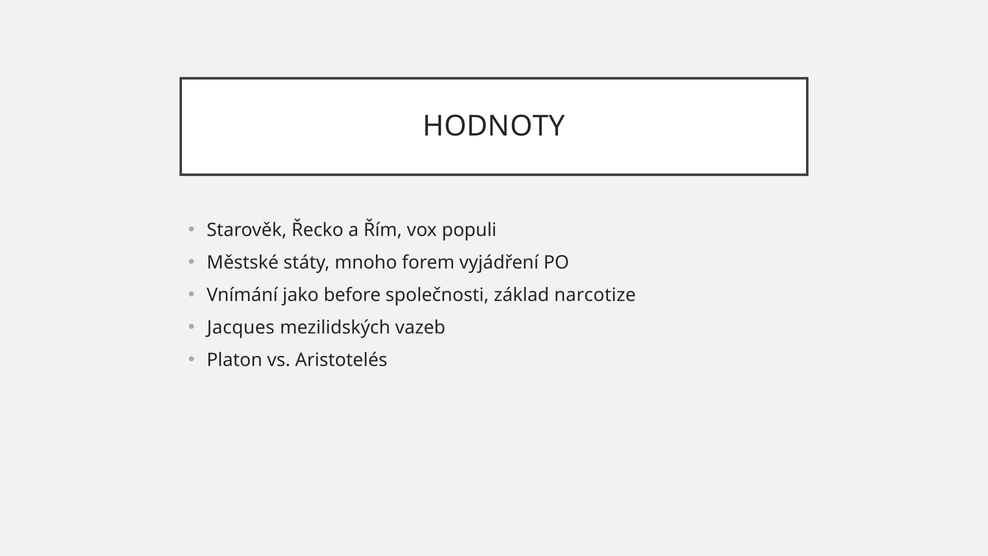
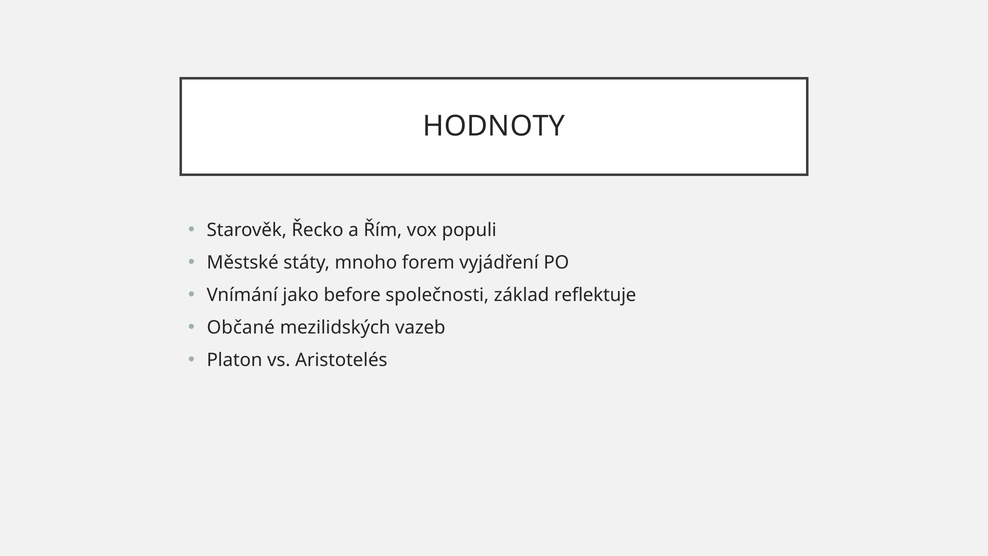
narcotize: narcotize -> reflektuje
Jacques: Jacques -> Občané
